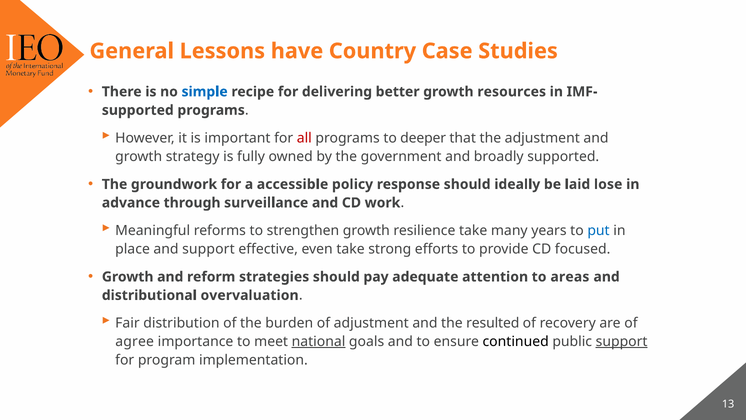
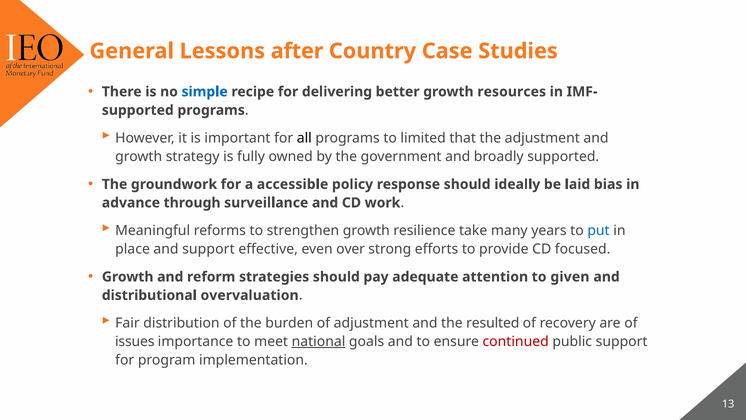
have: have -> after
all colour: red -> black
deeper: deeper -> limited
lose: lose -> bias
even take: take -> over
areas: areas -> given
agree: agree -> issues
continued colour: black -> red
support at (622, 341) underline: present -> none
